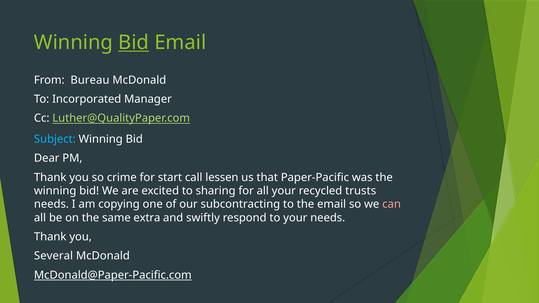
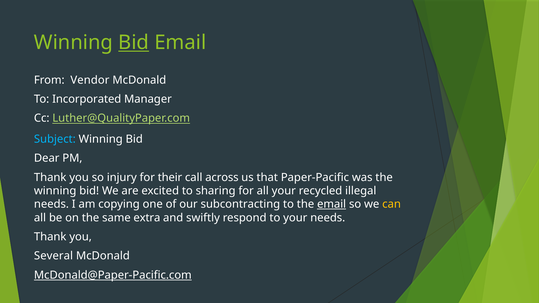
Bureau: Bureau -> Vendor
crime: crime -> injury
start: start -> their
lessen: lessen -> across
trusts: trusts -> illegal
email at (332, 204) underline: none -> present
can colour: pink -> yellow
